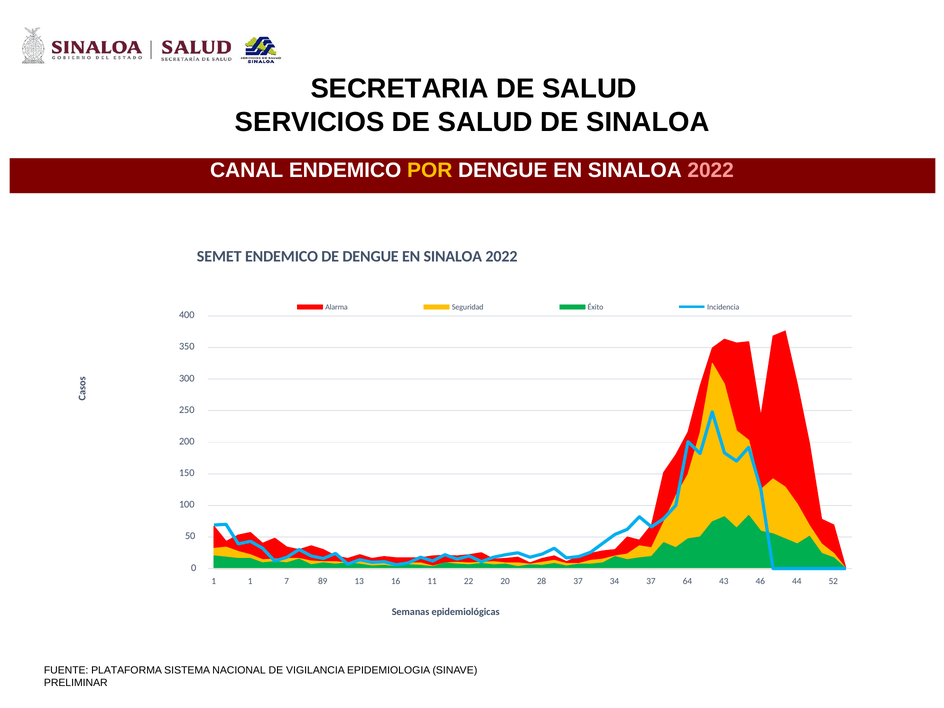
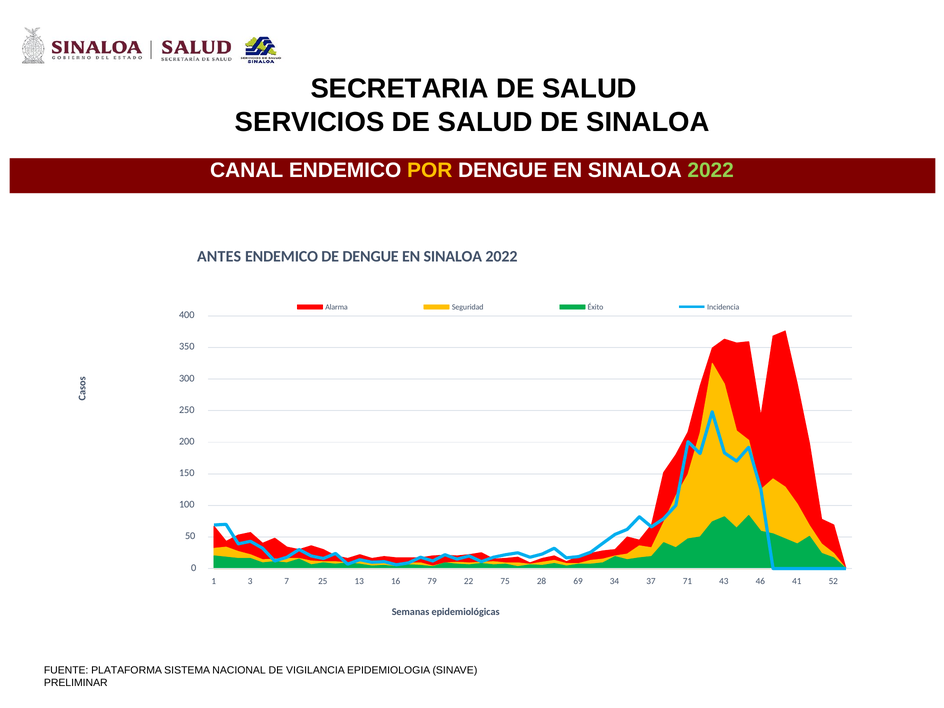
2022 at (711, 170) colour: pink -> light green
SEMET: SEMET -> ANTES
1 1: 1 -> 3
89: 89 -> 25
11: 11 -> 79
20: 20 -> 75
28 37: 37 -> 69
64: 64 -> 71
44: 44 -> 41
